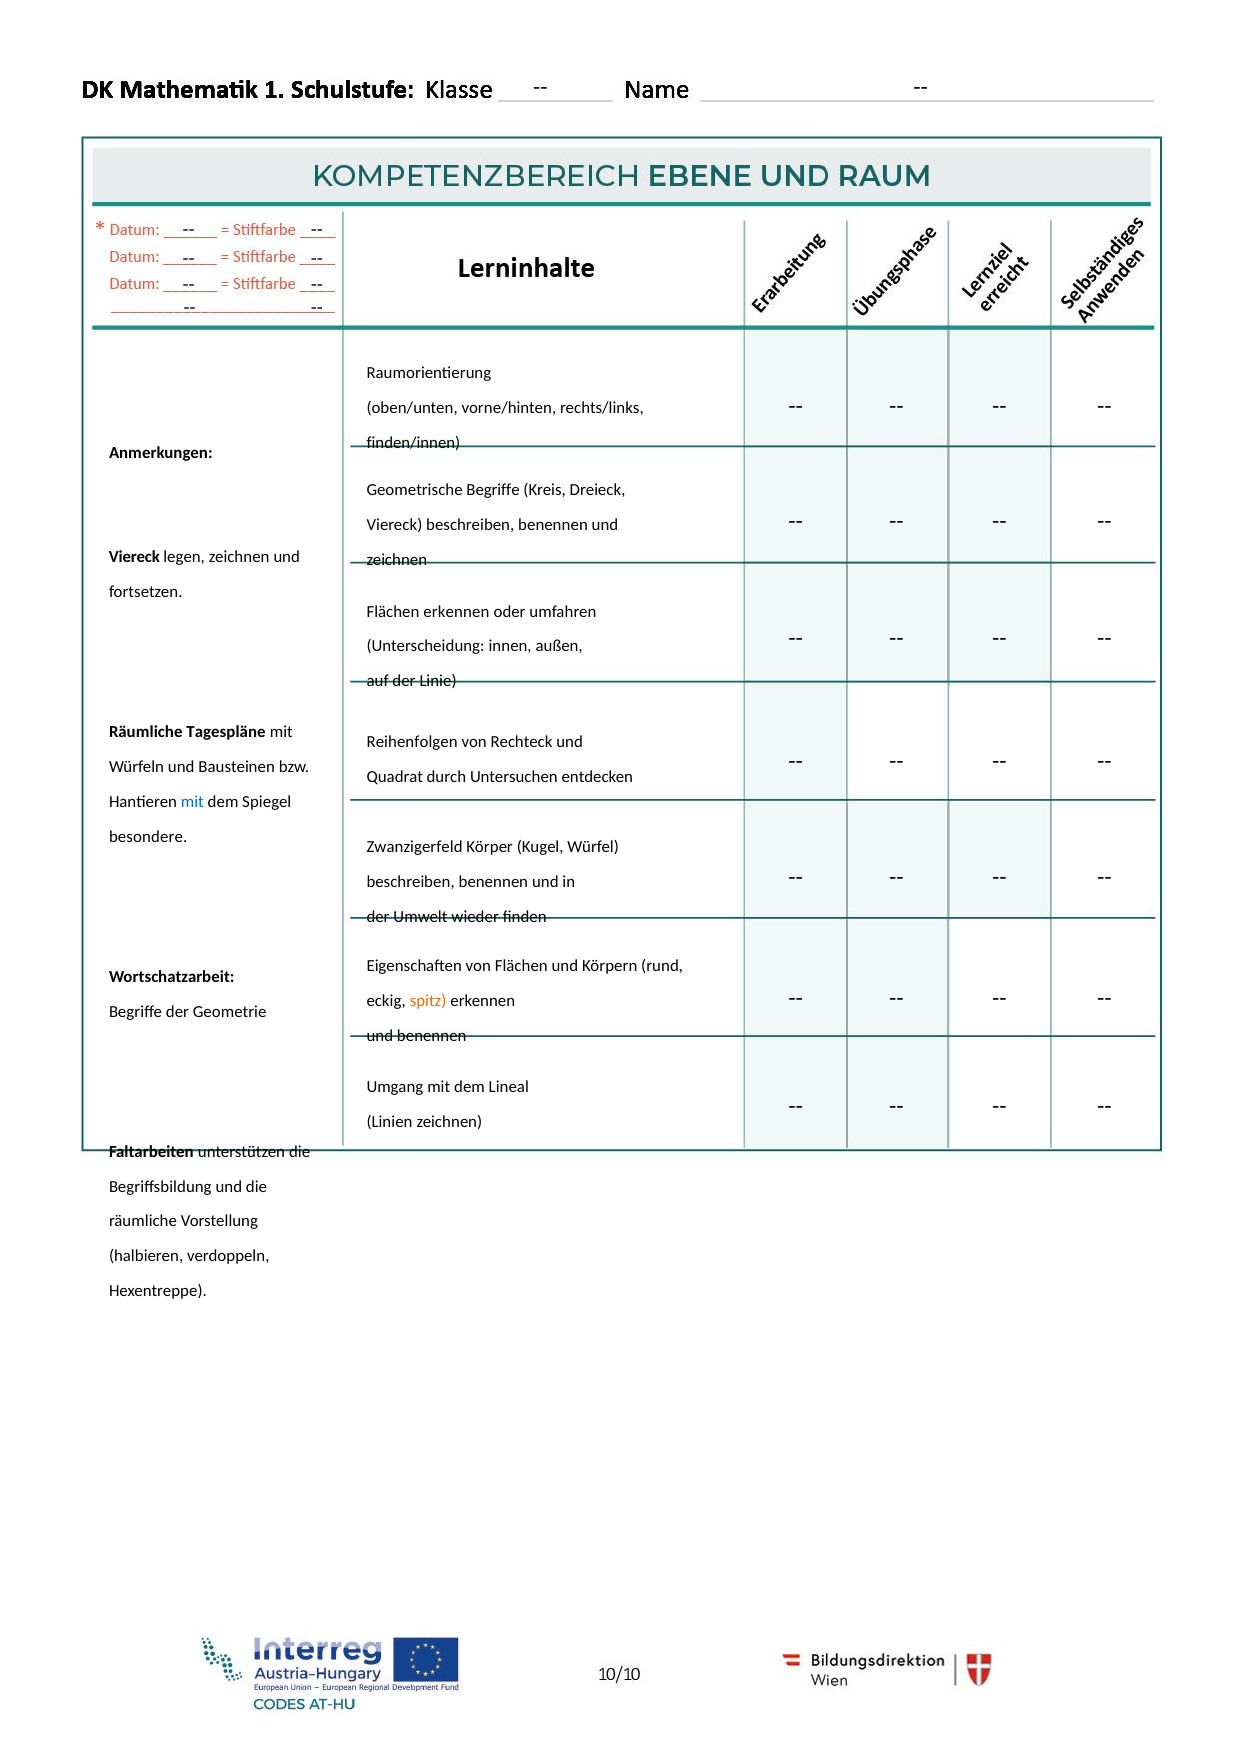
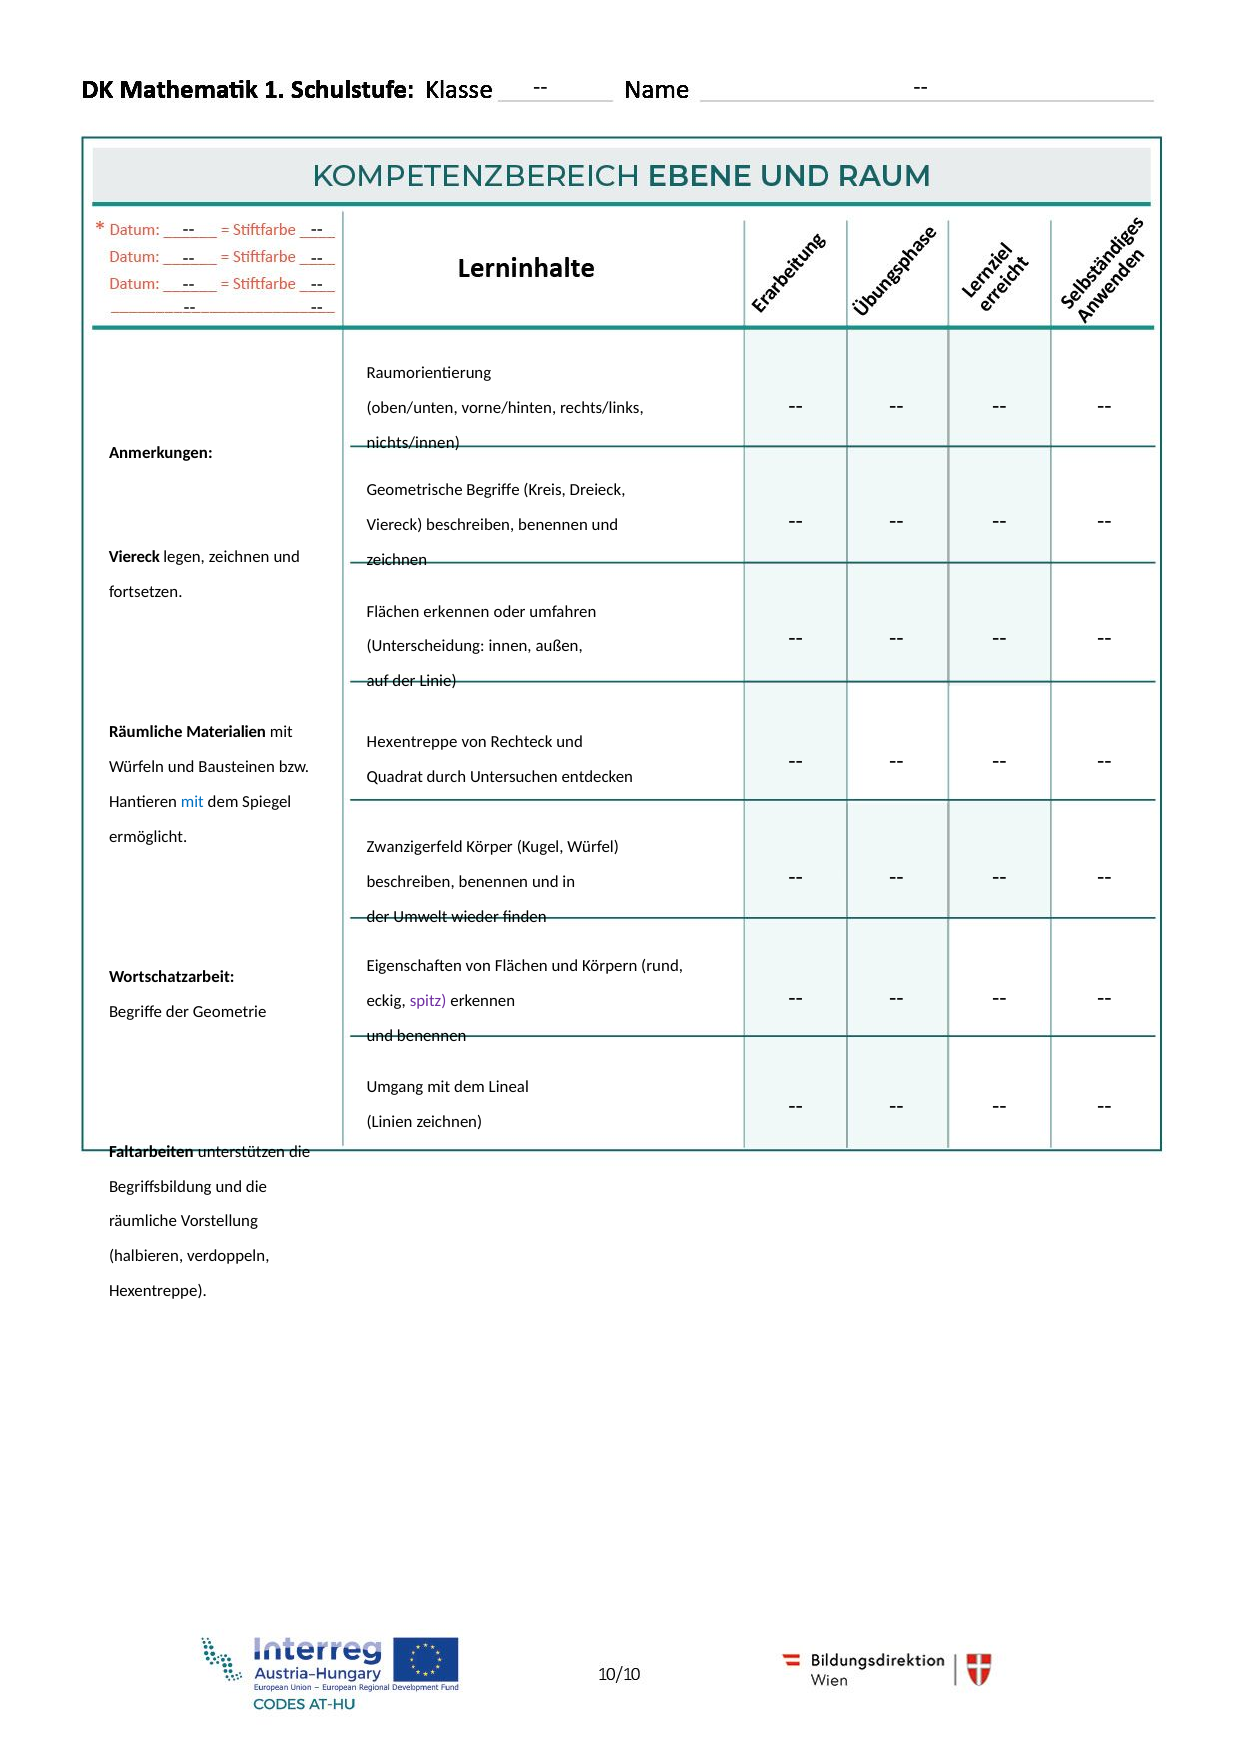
finden/innen: finden/innen -> nichts/innen
Tagespläne: Tagespläne -> Materialien
Reihenfolgen at (412, 742): Reihenfolgen -> Hexentreppe
besondere: besondere -> ermöglicht
spitz colour: orange -> purple
